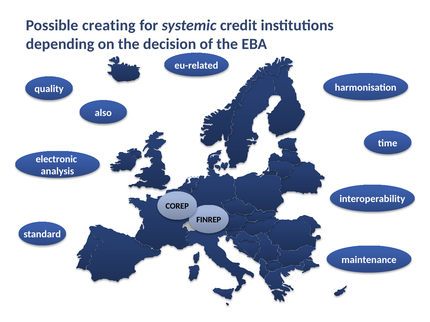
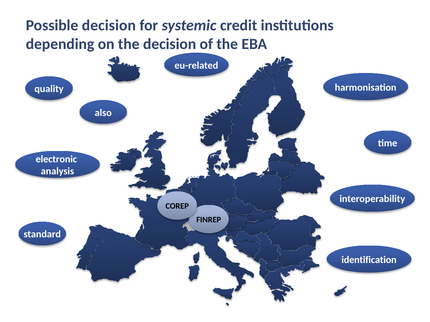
Possible creating: creating -> decision
maintenance: maintenance -> identification
